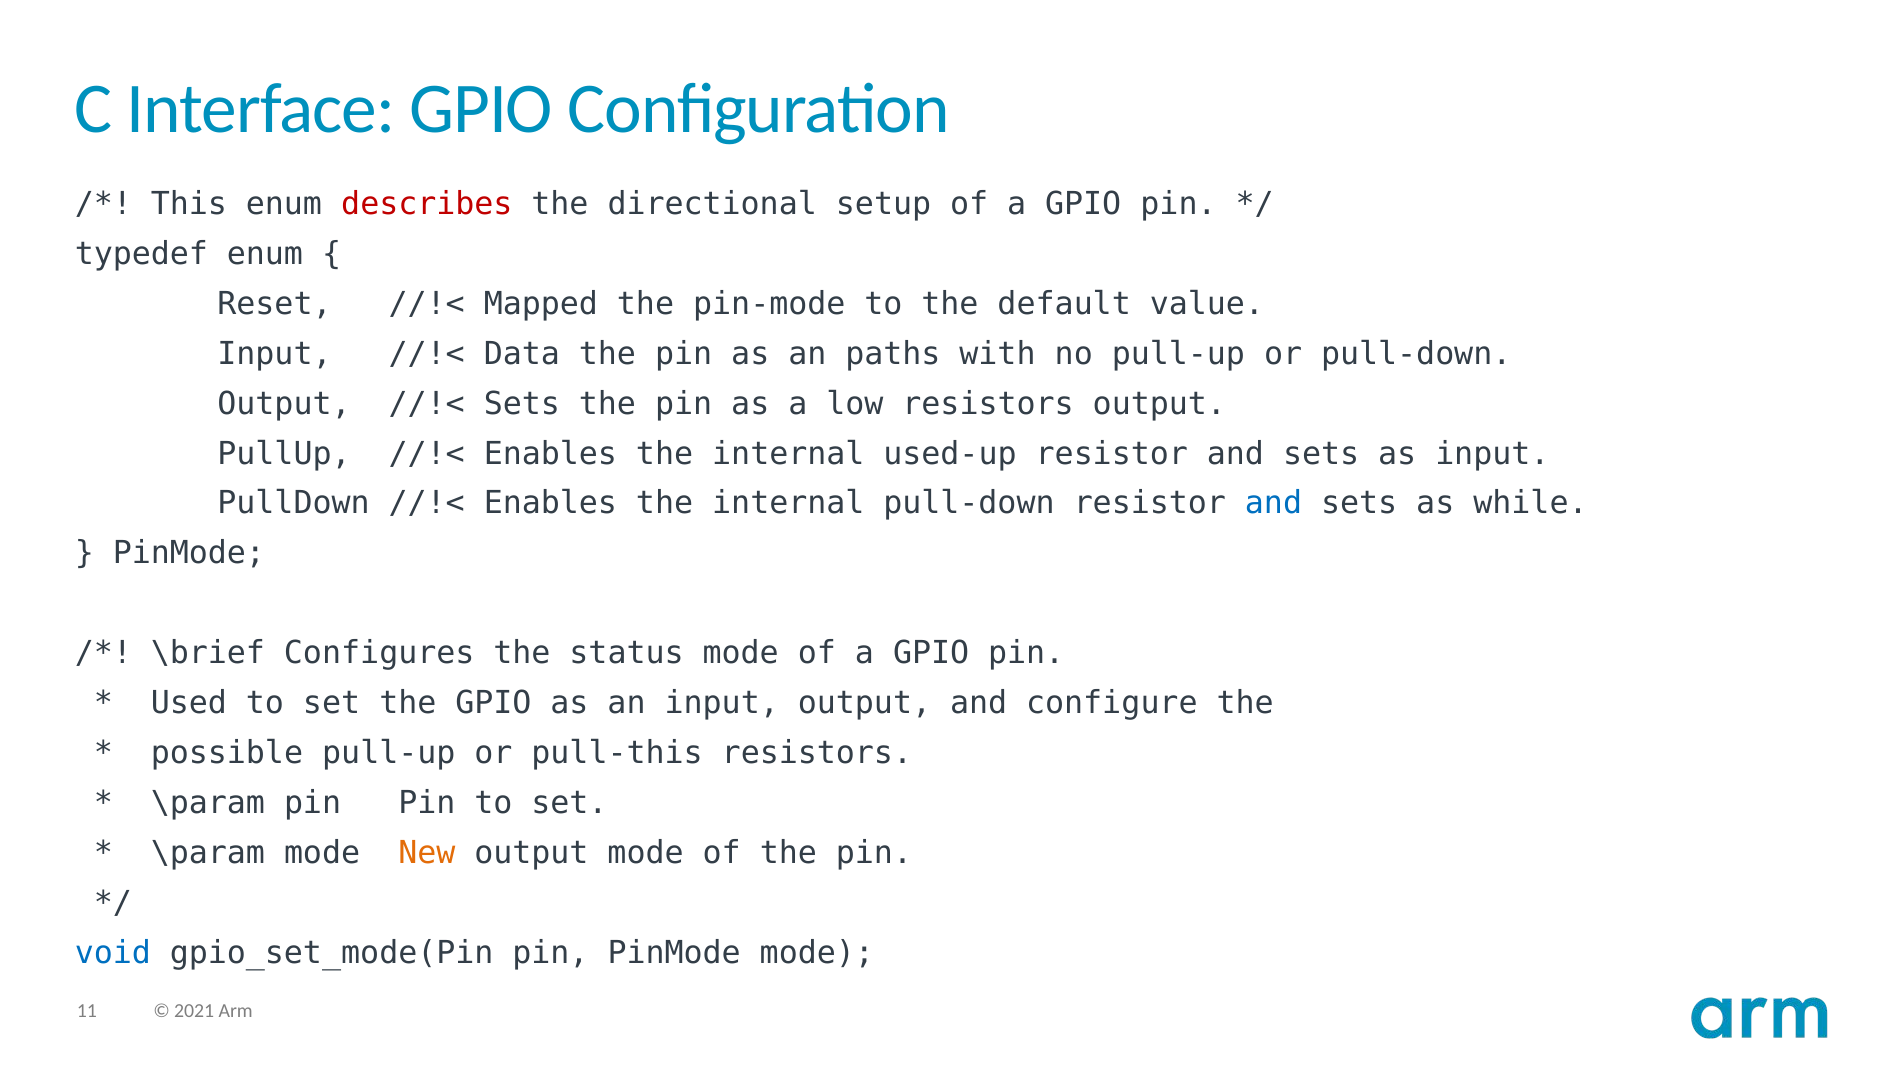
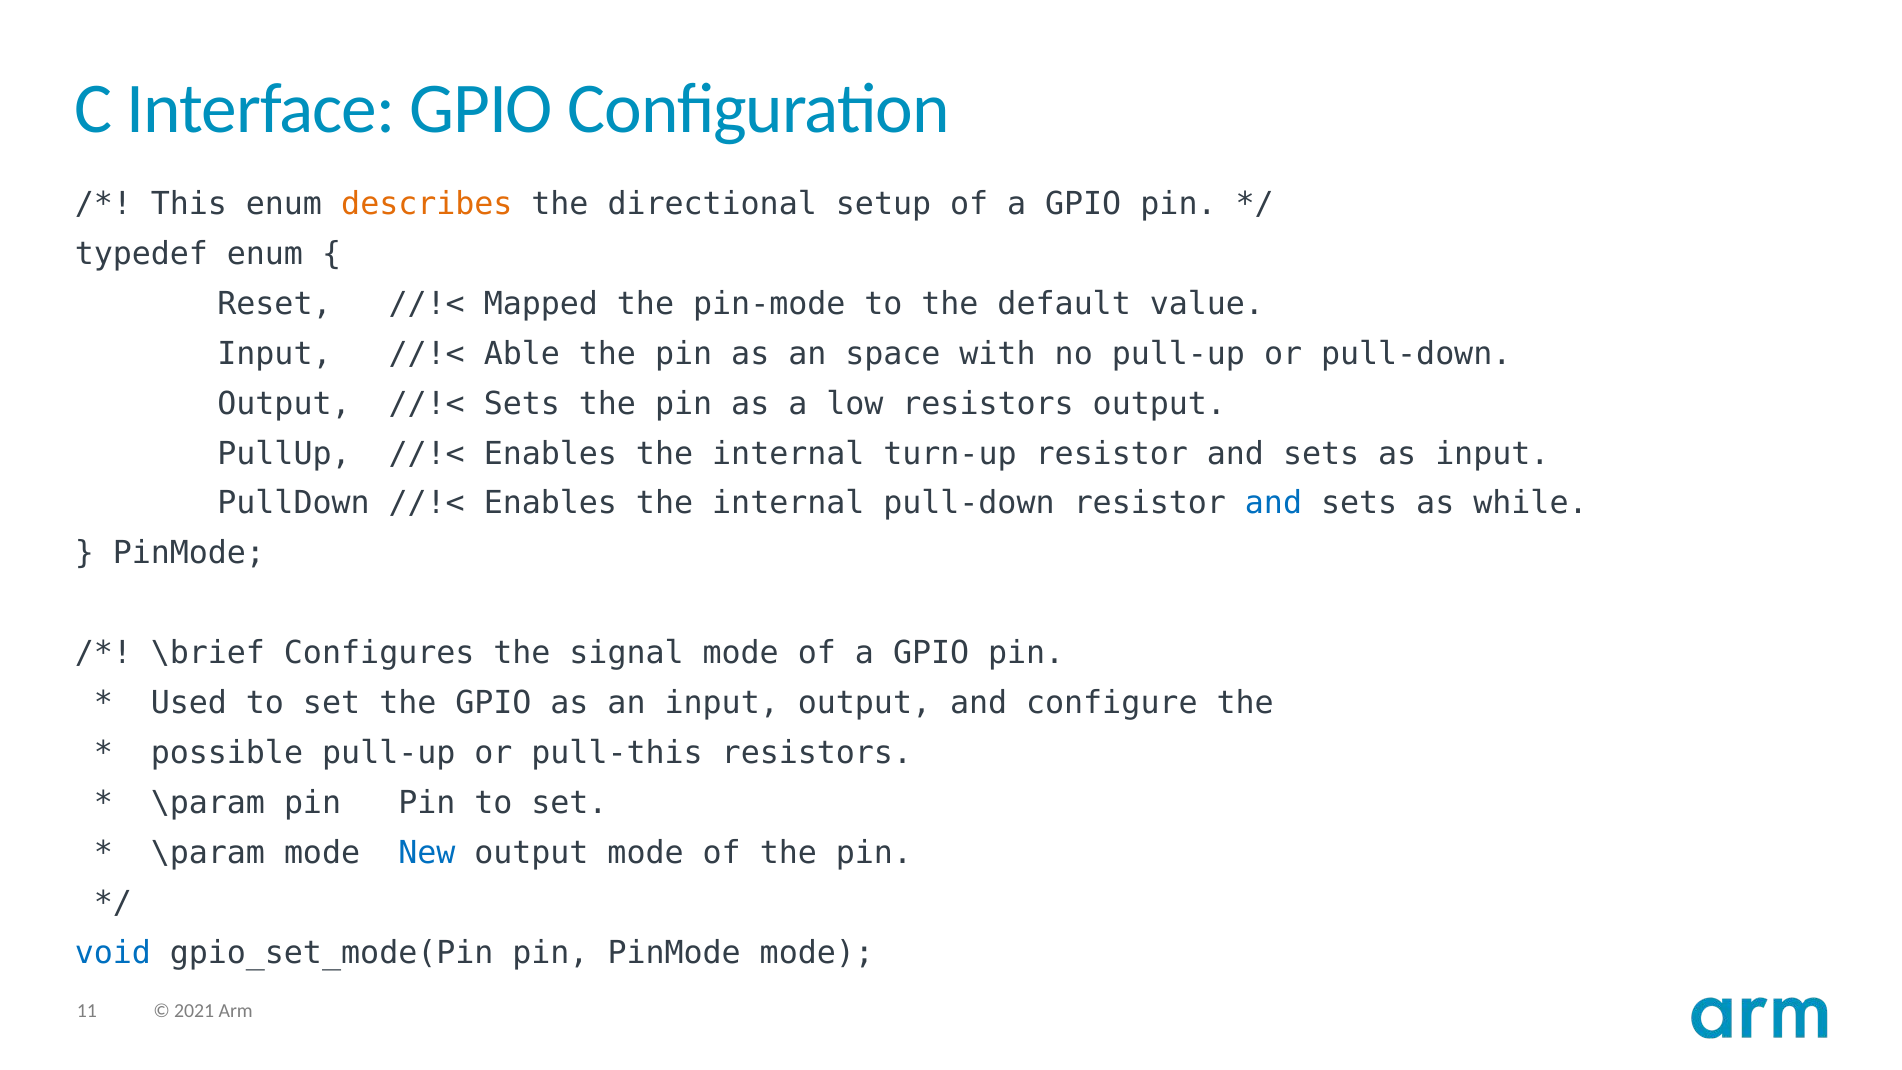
describes colour: red -> orange
Data: Data -> Able
paths: paths -> space
used-up: used-up -> turn-up
status: status -> signal
New colour: orange -> blue
